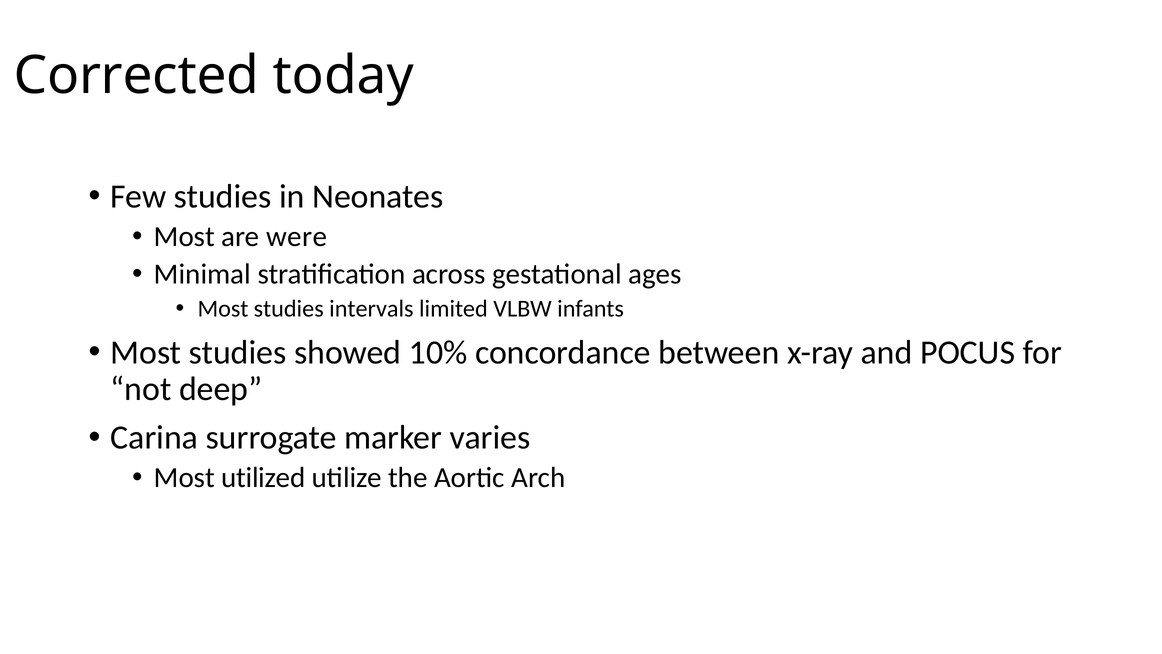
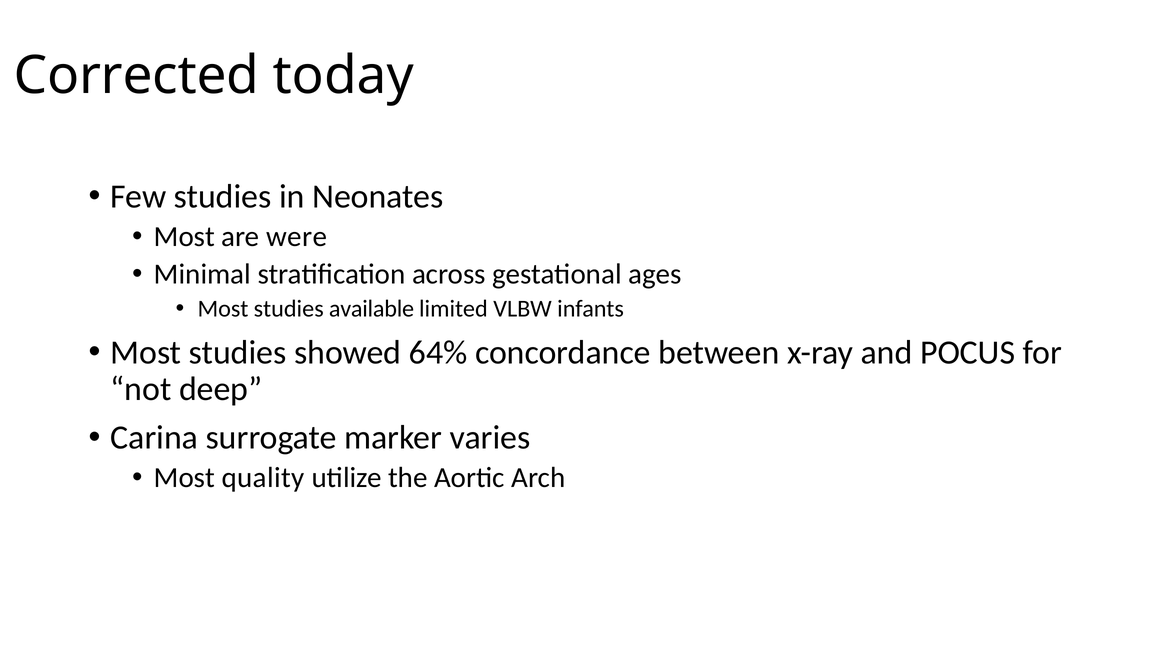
intervals: intervals -> available
10%: 10% -> 64%
utilized: utilized -> quality
